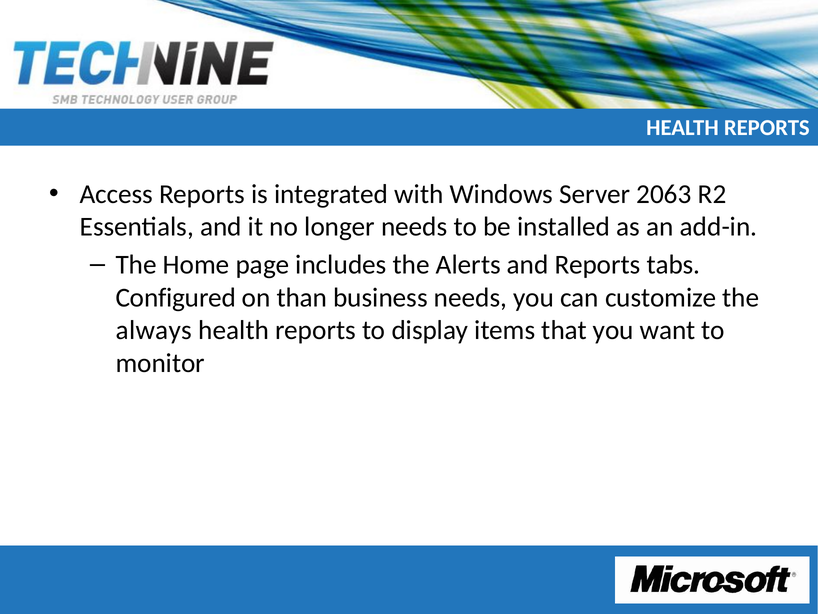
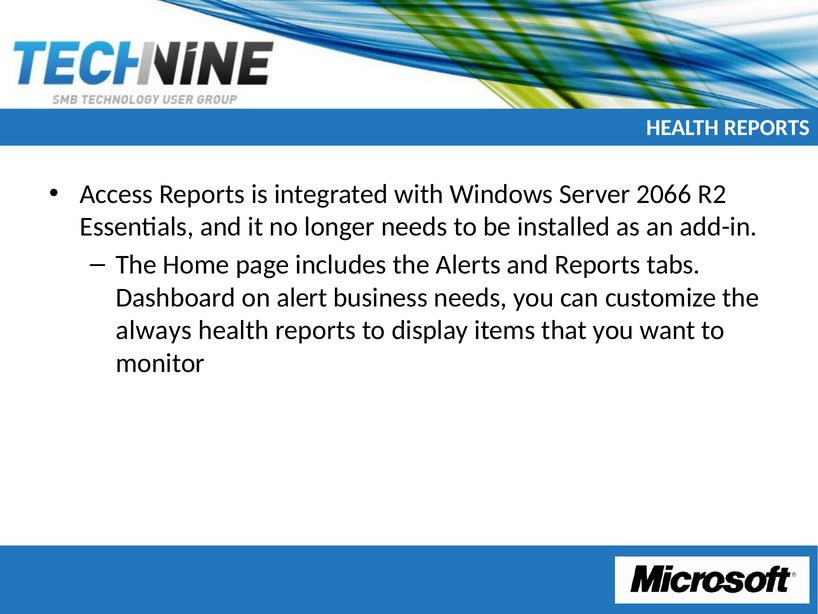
2063: 2063 -> 2066
Configured: Configured -> Dashboard
than: than -> alert
